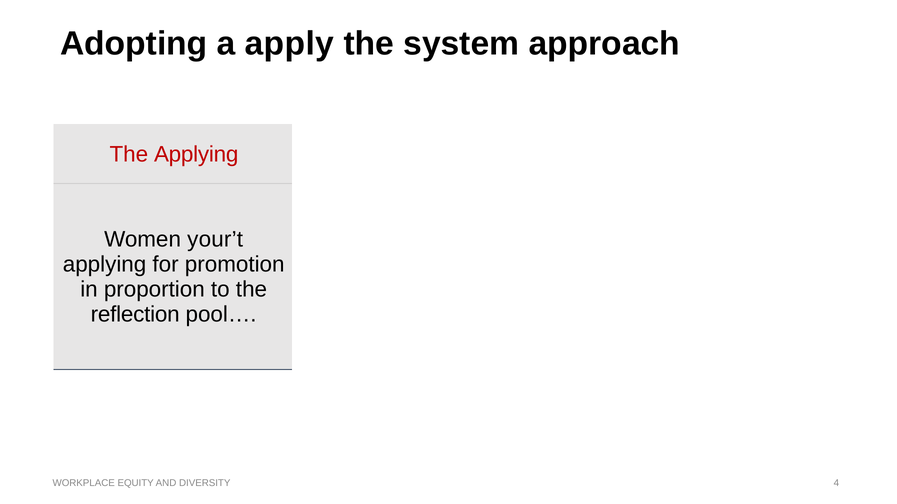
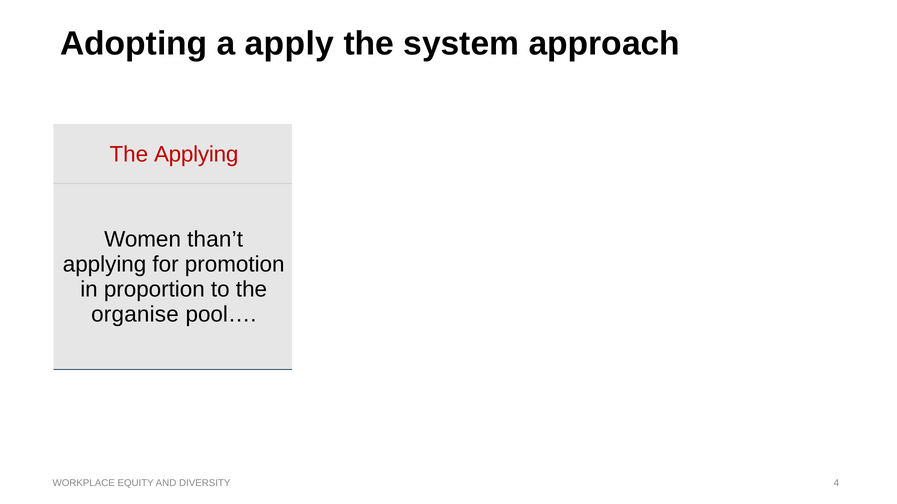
your’t: your’t -> than’t
reflection: reflection -> organise
